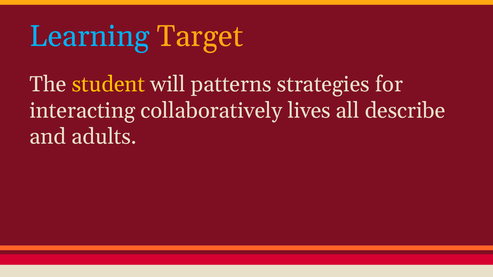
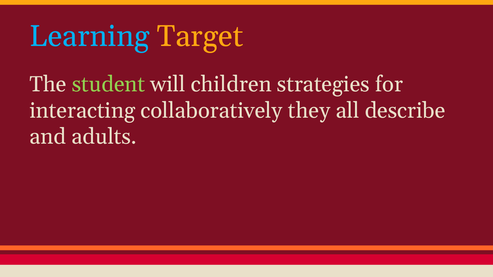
student colour: yellow -> light green
patterns: patterns -> children
lives: lives -> they
